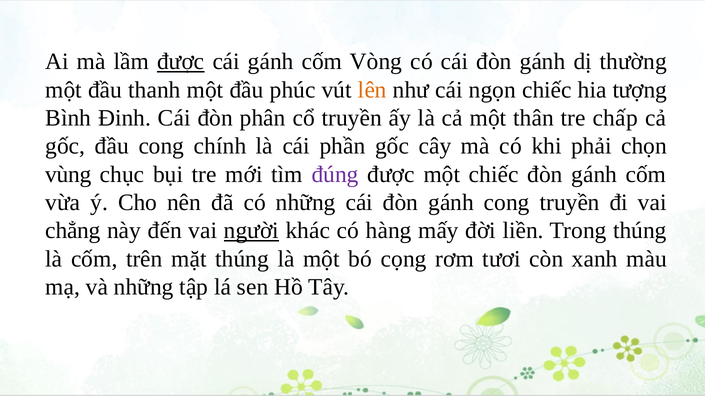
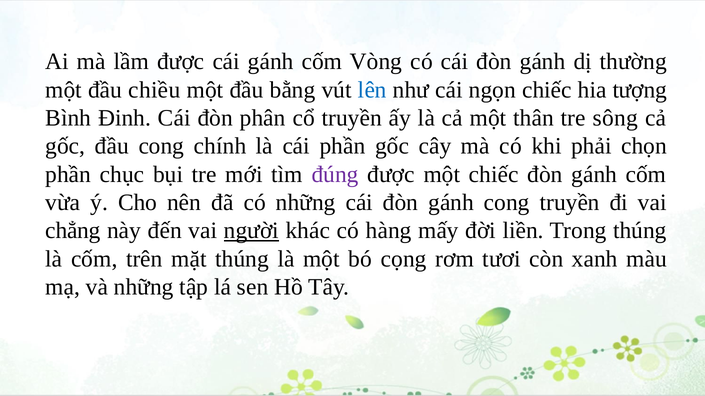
được at (181, 62) underline: present -> none
thanh: thanh -> chiều
phúc: phúc -> bằng
lên colour: orange -> blue
chấp: chấp -> sông
vùng at (68, 175): vùng -> phần
